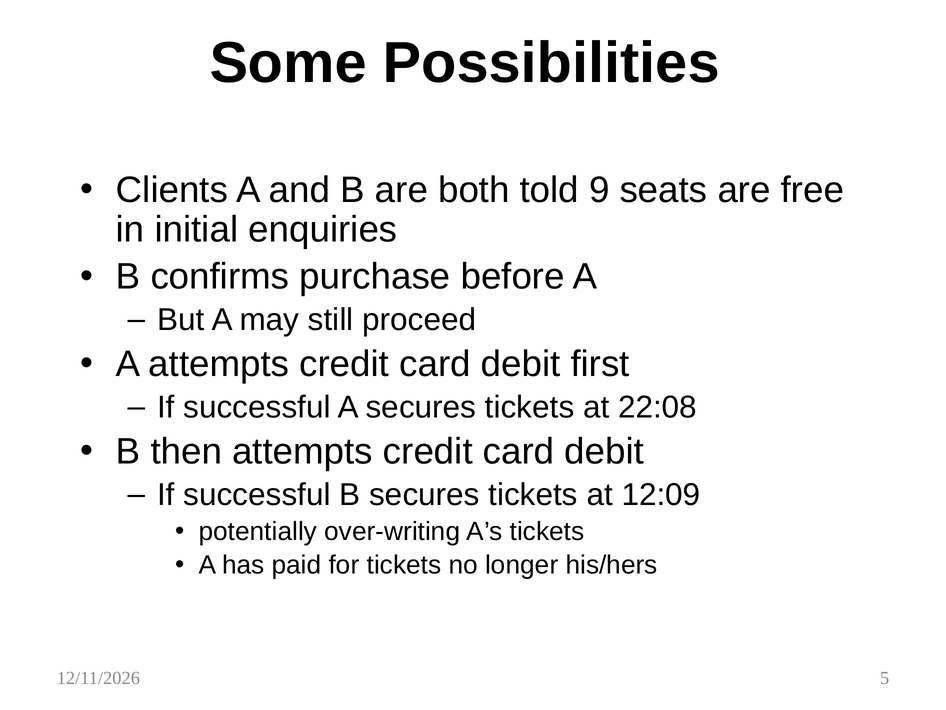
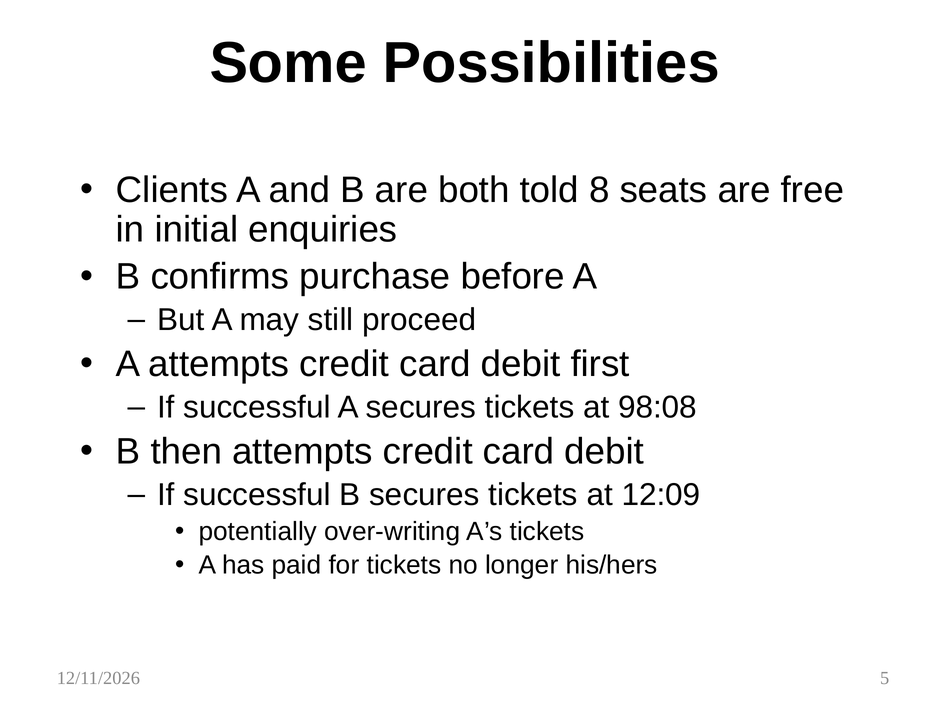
9: 9 -> 8
22:08: 22:08 -> 98:08
